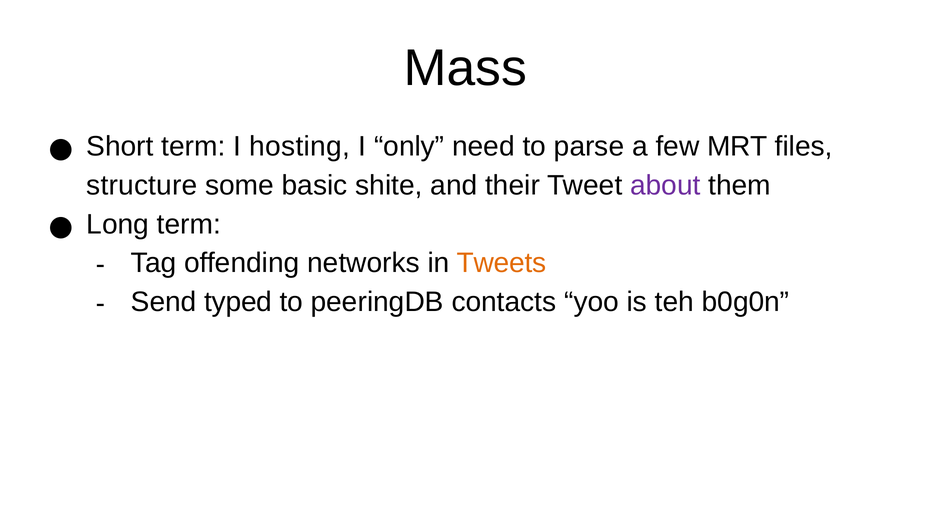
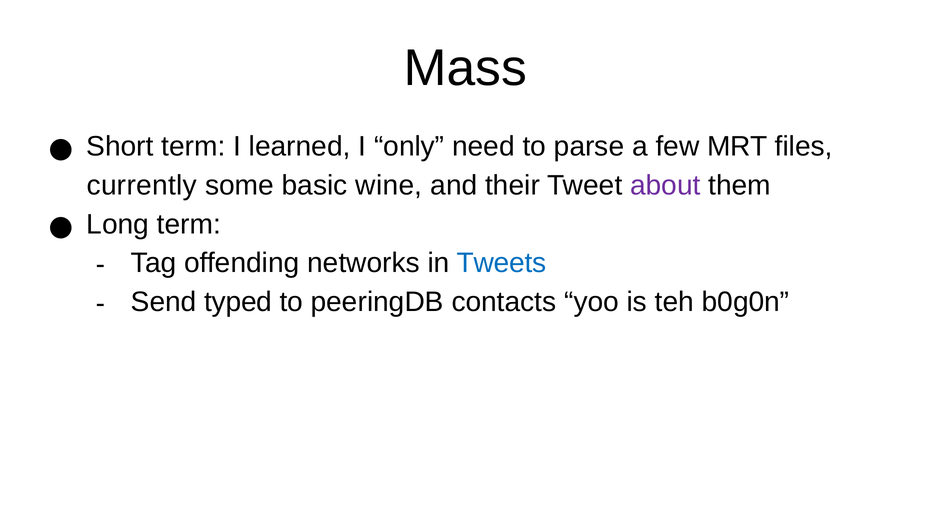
hosting: hosting -> learned
structure: structure -> currently
shite: shite -> wine
Tweets colour: orange -> blue
